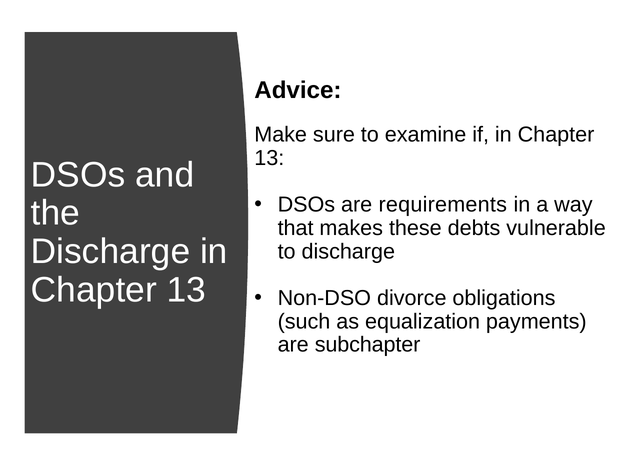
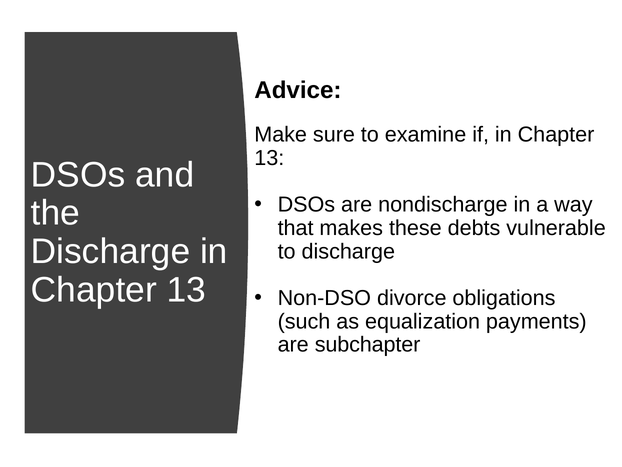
requirements: requirements -> nondischarge
